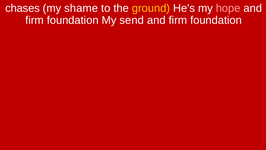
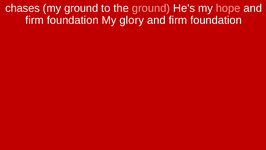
my shame: shame -> ground
ground at (151, 8) colour: yellow -> pink
send: send -> glory
